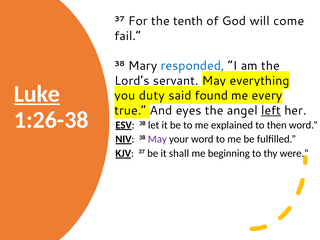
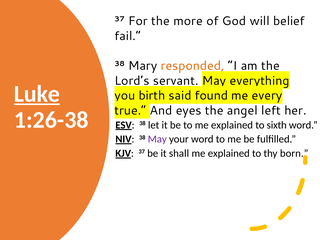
tenth: tenth -> more
come: come -> belief
responded colour: blue -> orange
duty: duty -> birth
left underline: present -> none
then: then -> sixth
beginning at (229, 153): beginning -> explained
were: were -> born
